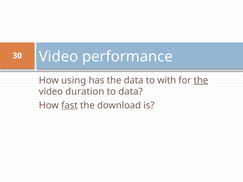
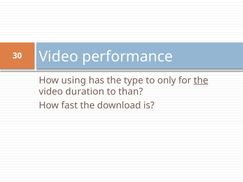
the data: data -> type
with: with -> only
to data: data -> than
fast underline: present -> none
